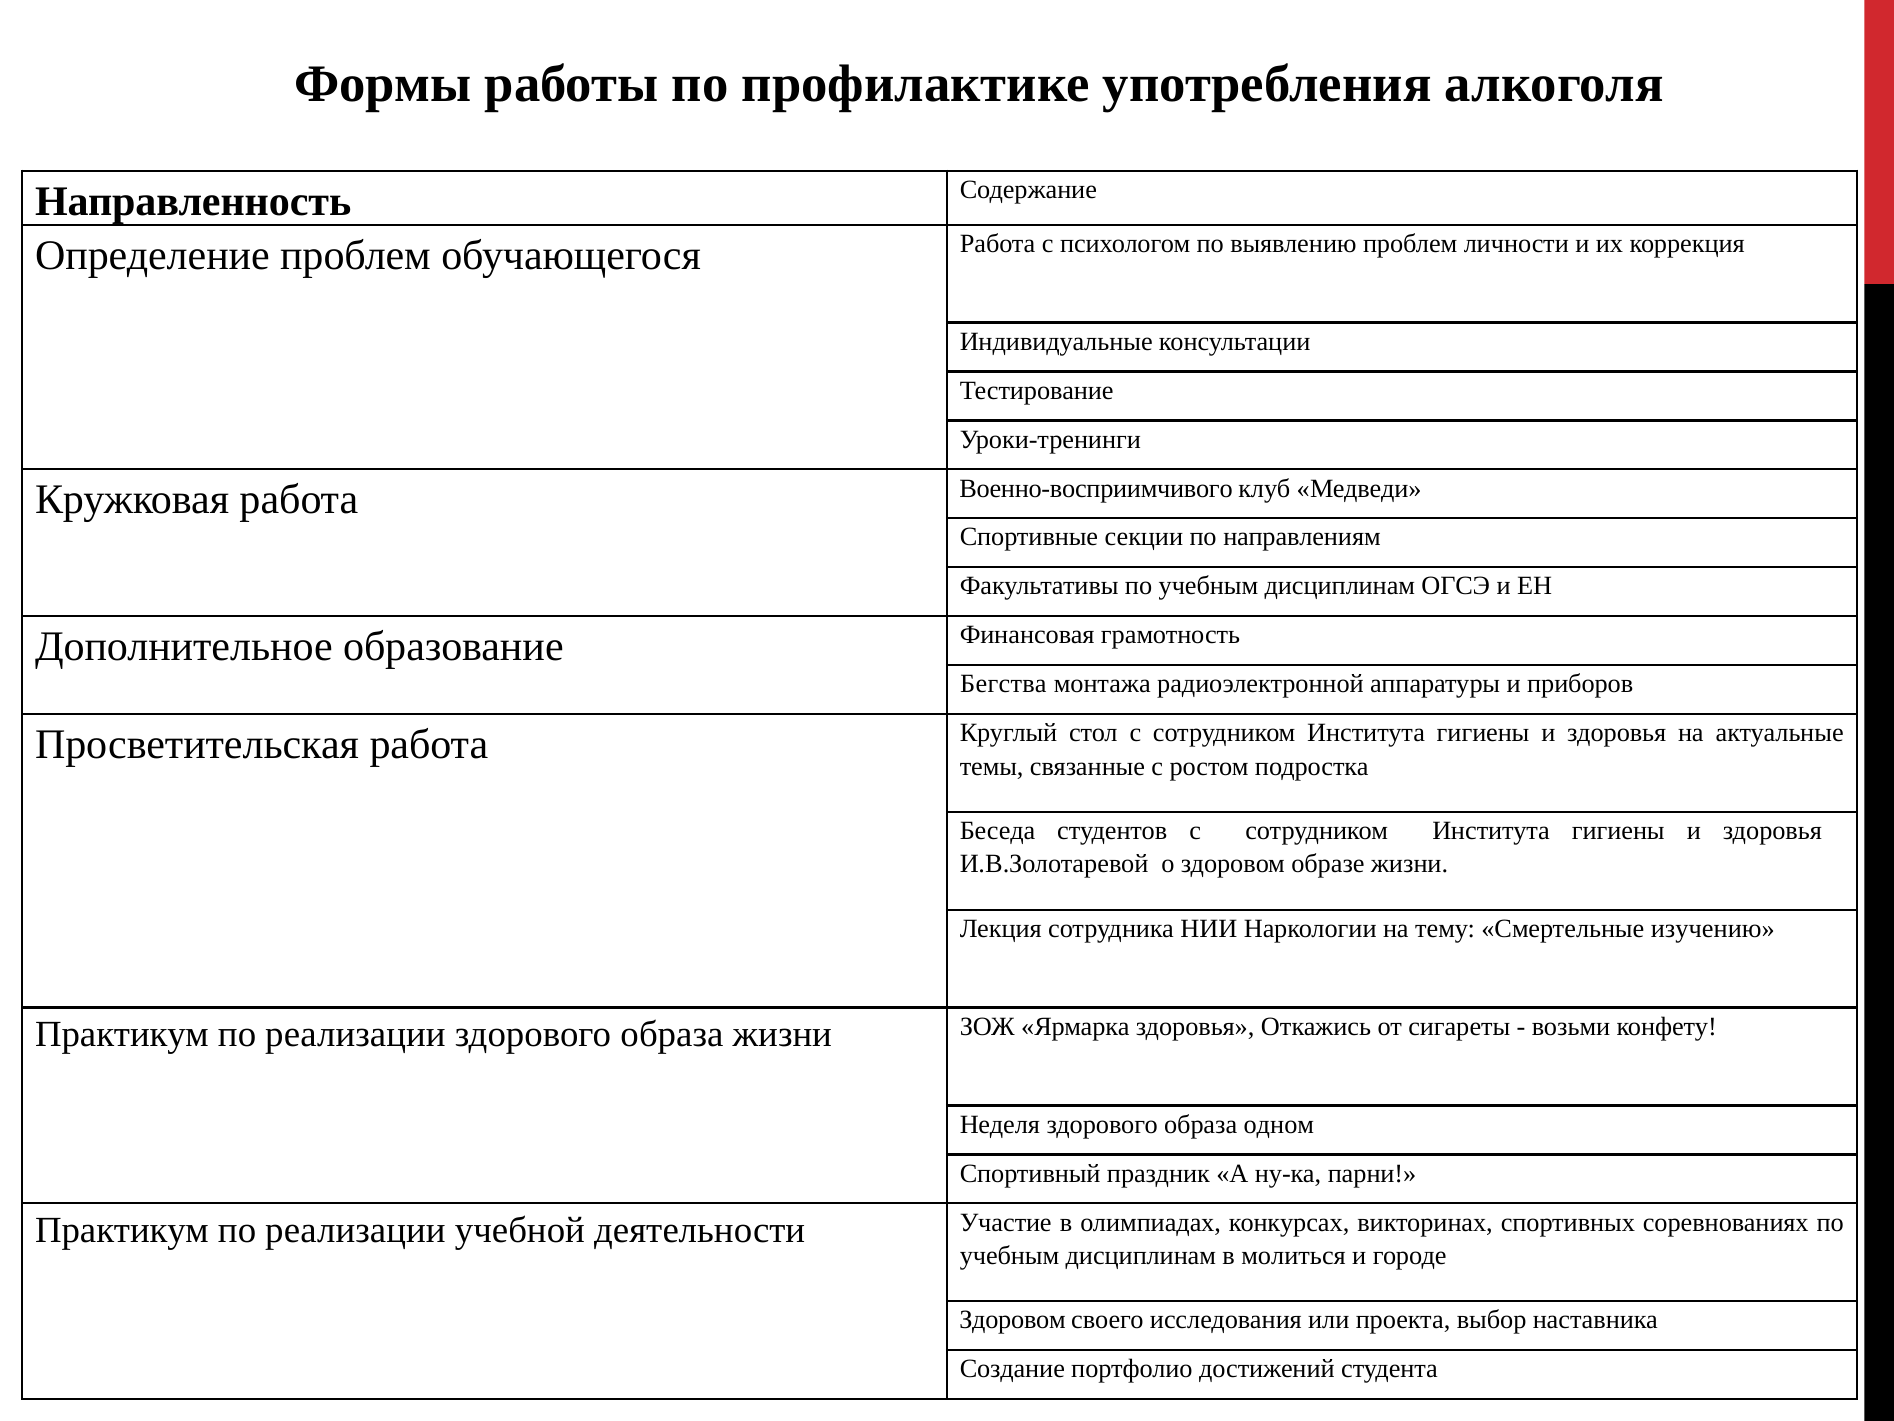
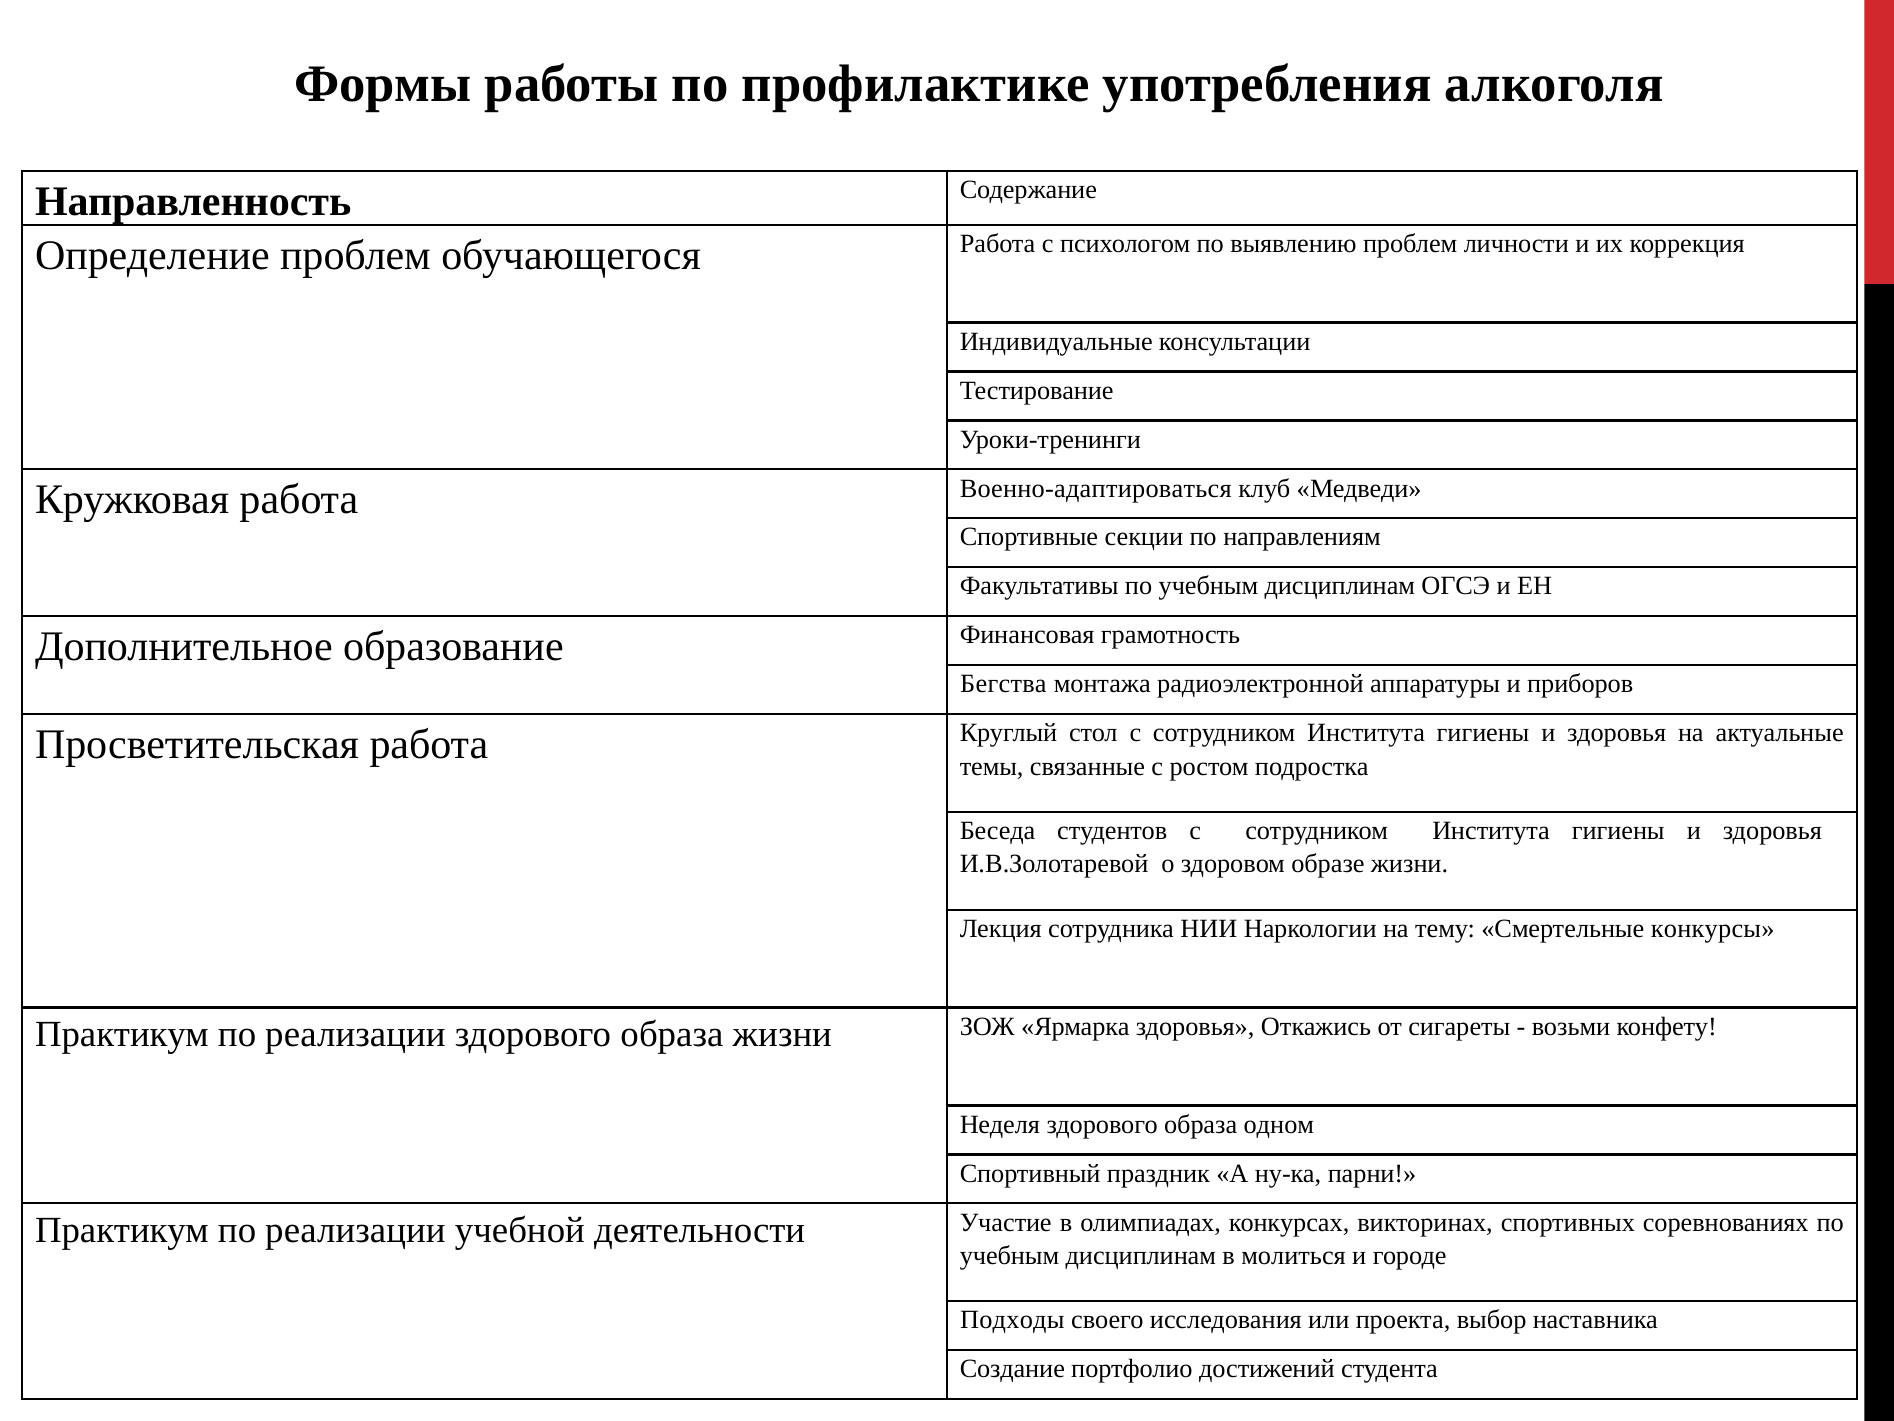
Военно-восприимчивого: Военно-восприимчивого -> Военно-адаптироваться
изучению: изучению -> конкурсы
Здоровом at (1013, 1320): Здоровом -> Подходы
